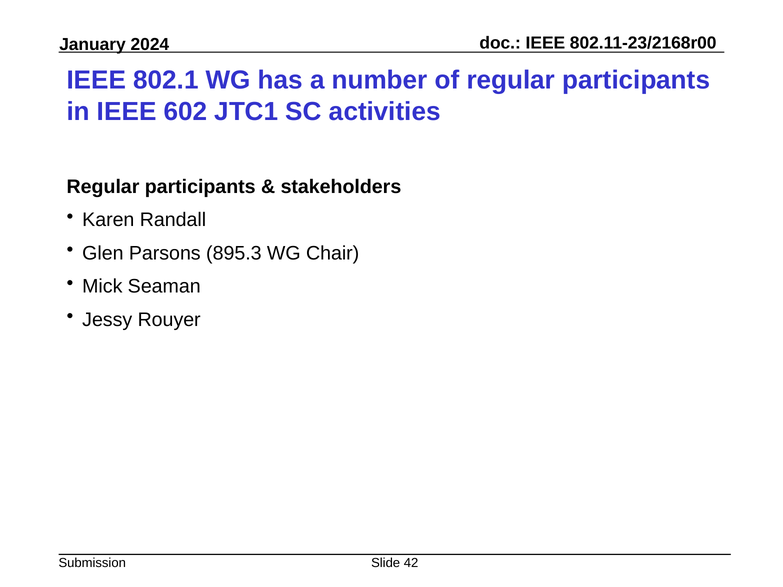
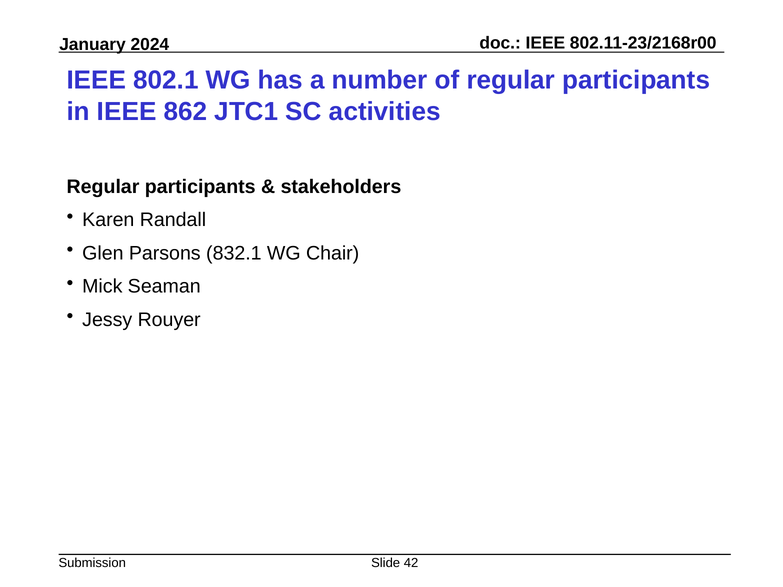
602: 602 -> 862
895.3: 895.3 -> 832.1
